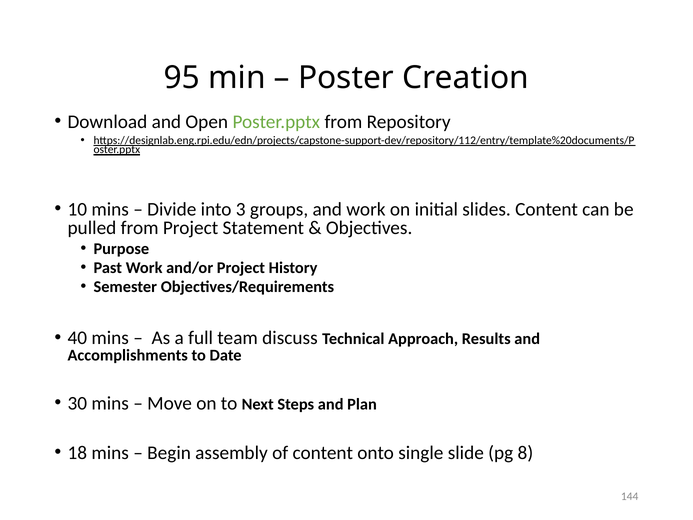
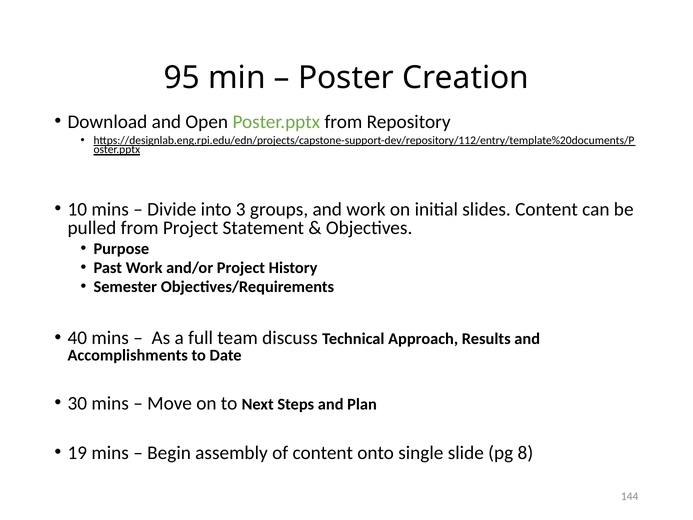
18: 18 -> 19
